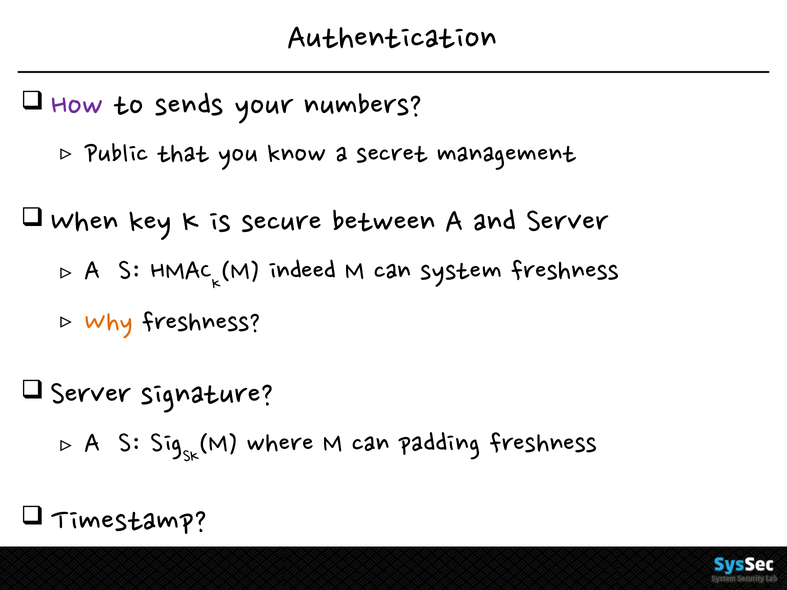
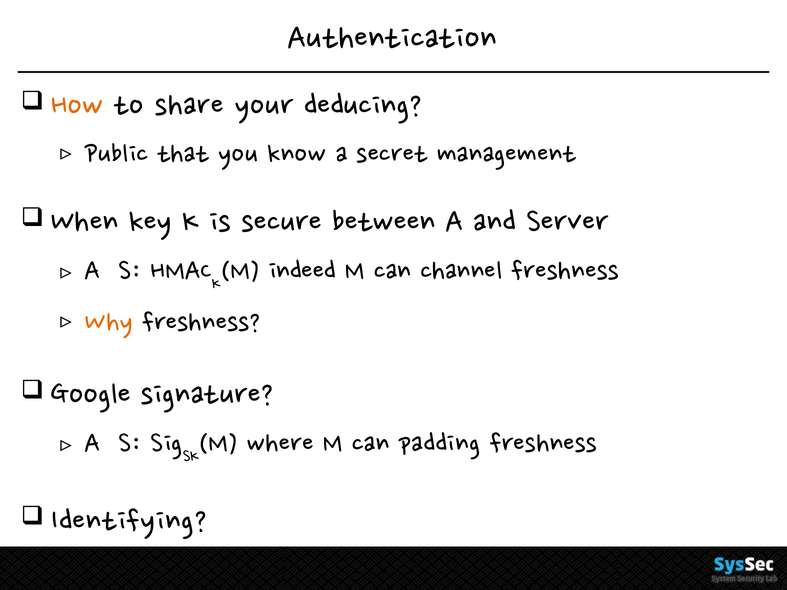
How colour: purple -> orange
sends: sends -> share
numbers: numbers -> deducing
system: system -> channel
Server at (91, 395): Server -> Google
Timestamp: Timestamp -> Identifying
